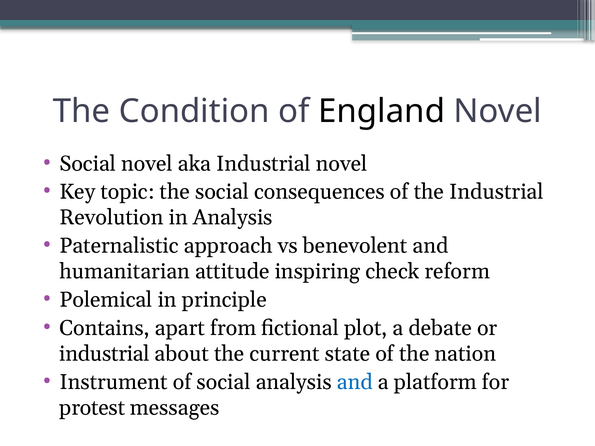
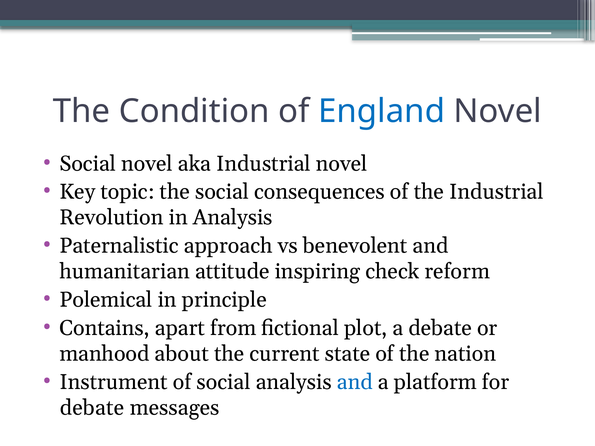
England colour: black -> blue
industrial at (105, 354): industrial -> manhood
protest at (92, 408): protest -> debate
